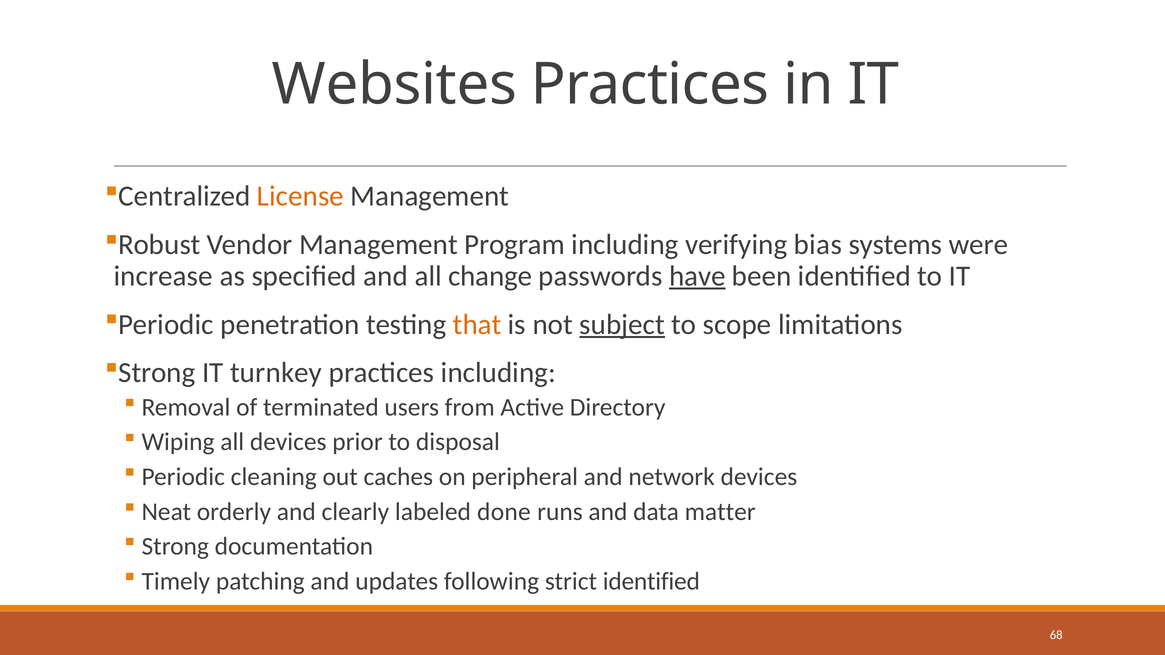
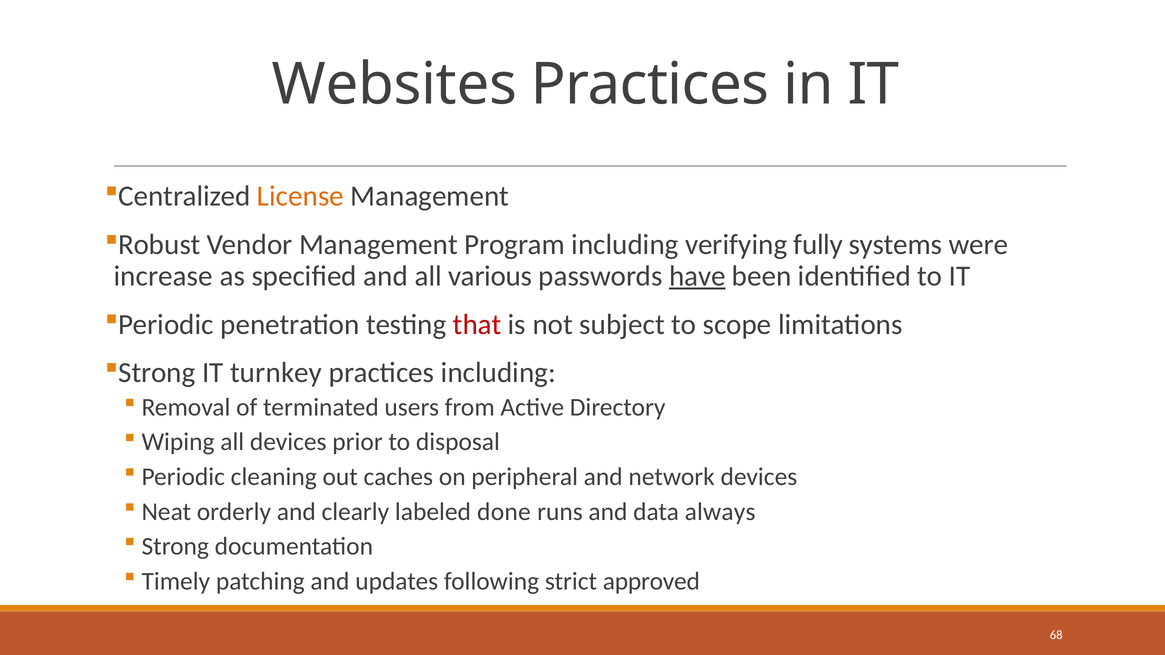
bias: bias -> fully
change: change -> various
that colour: orange -> red
subject underline: present -> none
matter: matter -> always
strict identified: identified -> approved
